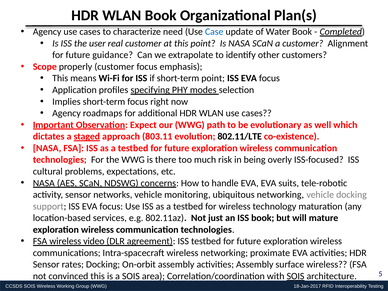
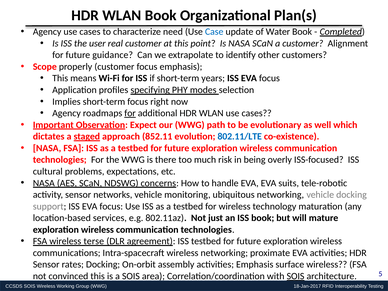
short-term point: point -> years
for at (130, 113) underline: none -> present
803.11: 803.11 -> 852.11
802.11/LTE colour: black -> blue
video: video -> terse
activities Assembly: Assembly -> Emphasis
